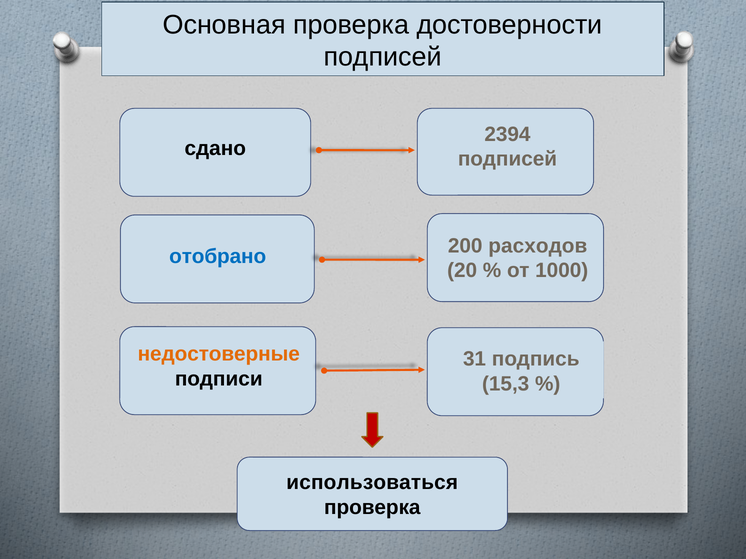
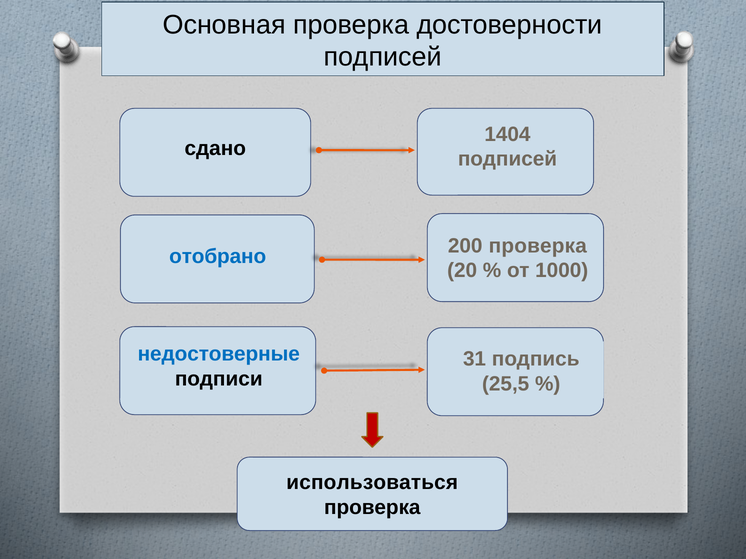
2394: 2394 -> 1404
200 расходов: расходов -> проверка
недостоверные colour: orange -> blue
15,3: 15,3 -> 25,5
